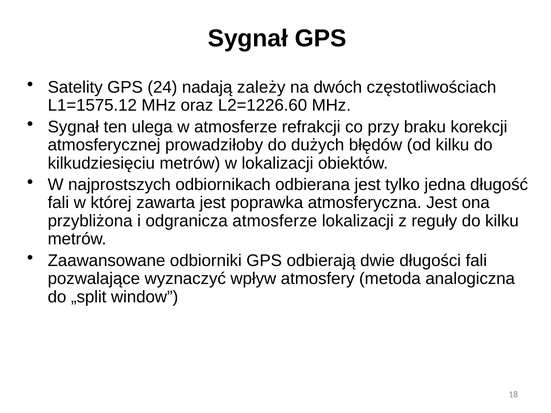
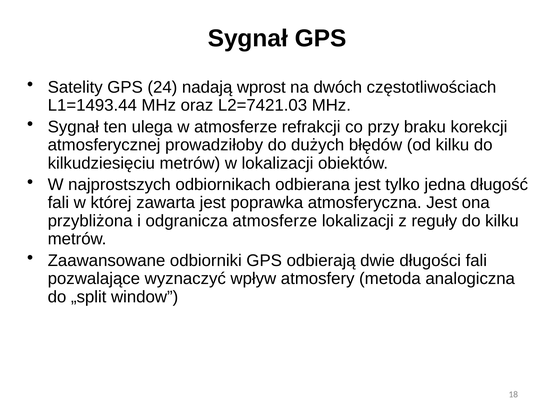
zależy: zależy -> wprost
L1=1575.12: L1=1575.12 -> L1=1493.44
L2=1226.60: L2=1226.60 -> L2=7421.03
